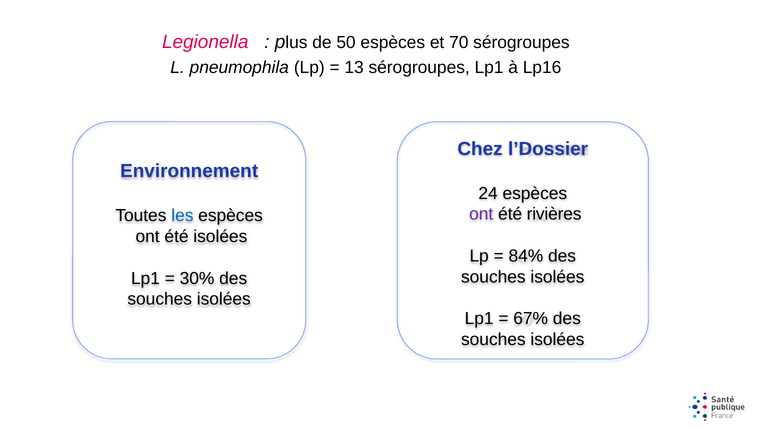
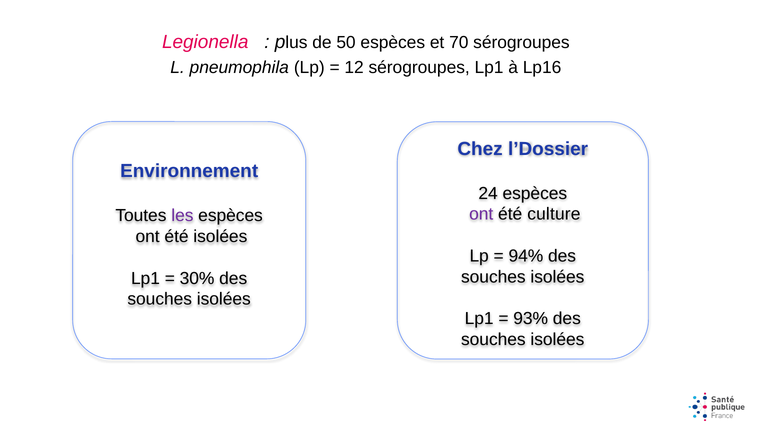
13: 13 -> 12
rivières: rivières -> culture
les colour: blue -> purple
84%: 84% -> 94%
67%: 67% -> 93%
